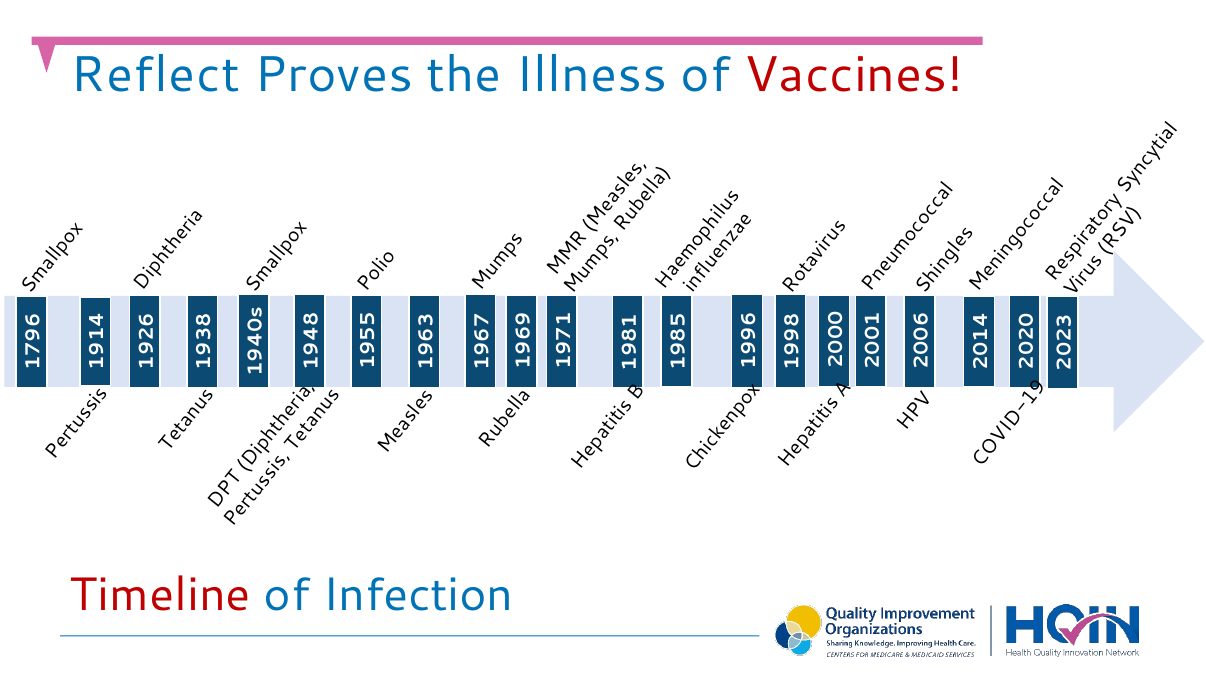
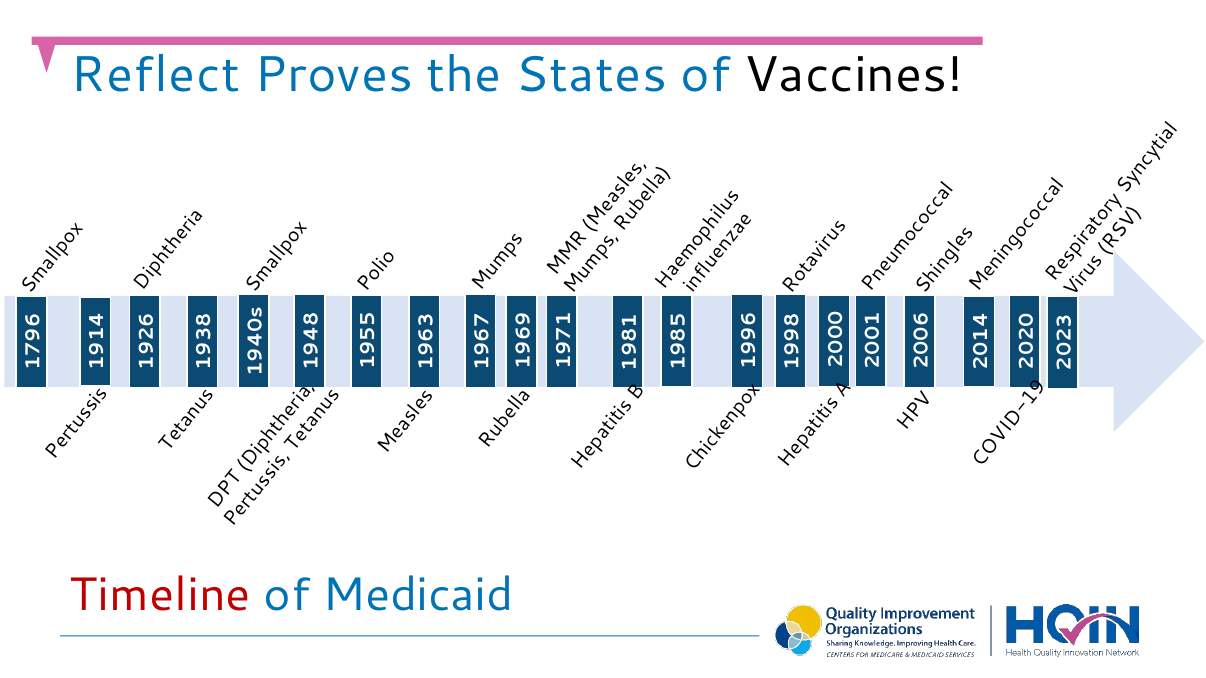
Illness: Illness -> States
Vaccines colour: red -> black
Infection: Infection -> Medicaid
